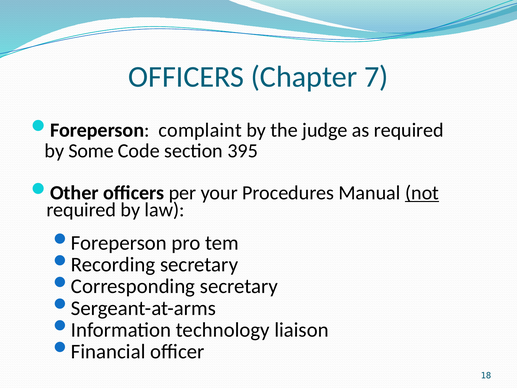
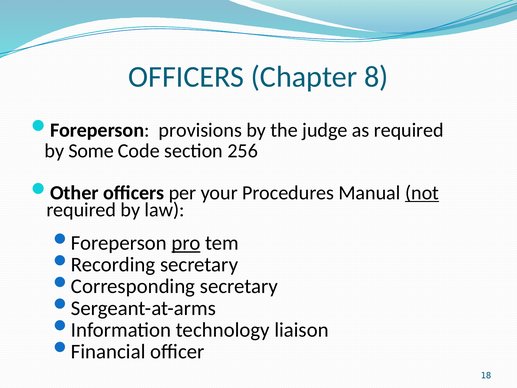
7: 7 -> 8
complaint: complaint -> provisions
395: 395 -> 256
pro underline: none -> present
